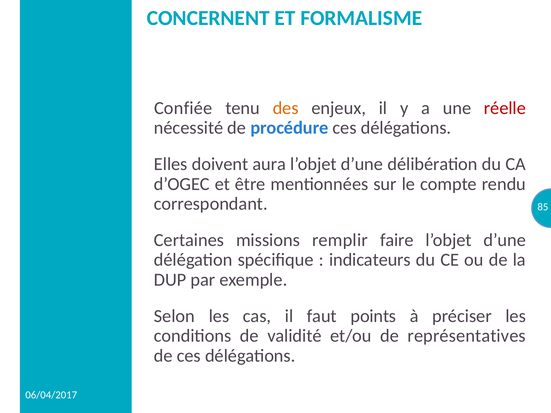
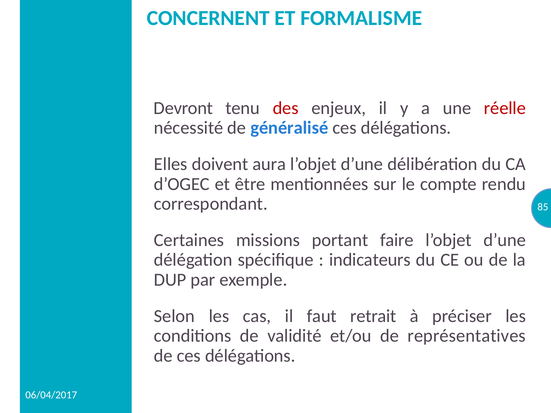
Confiée: Confiée -> Devront
des colour: orange -> red
procédure: procédure -> généralisé
remplir: remplir -> portant
points: points -> retrait
